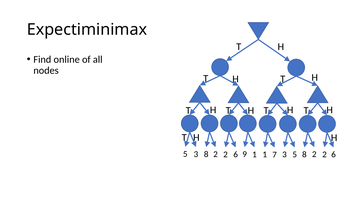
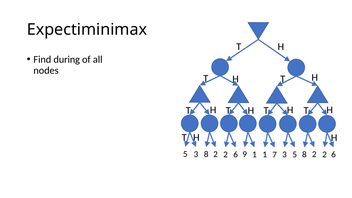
online: online -> during
